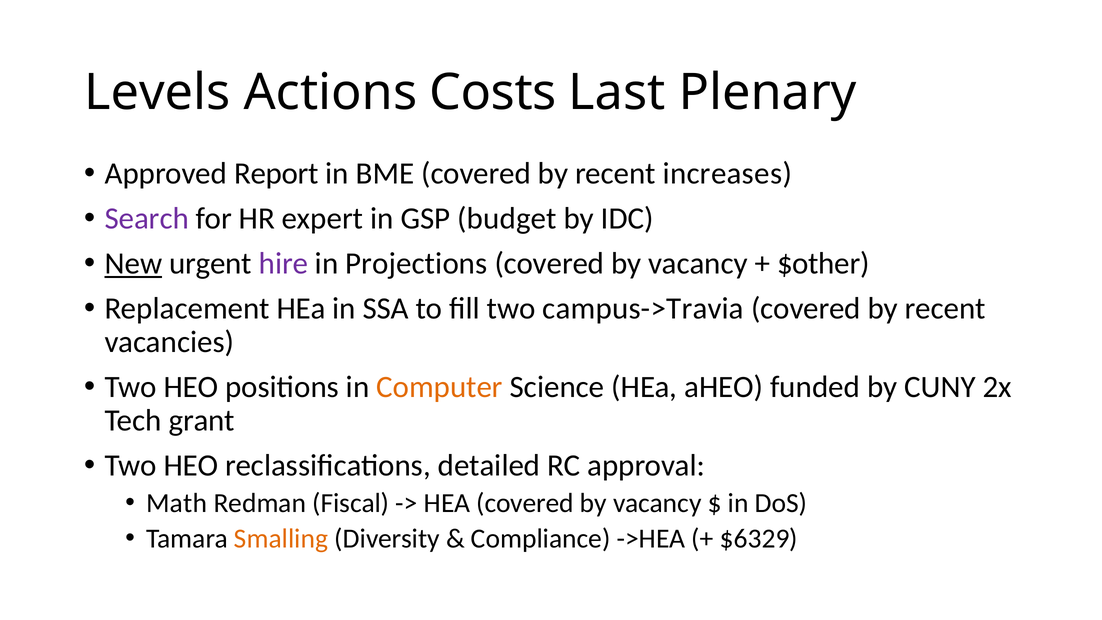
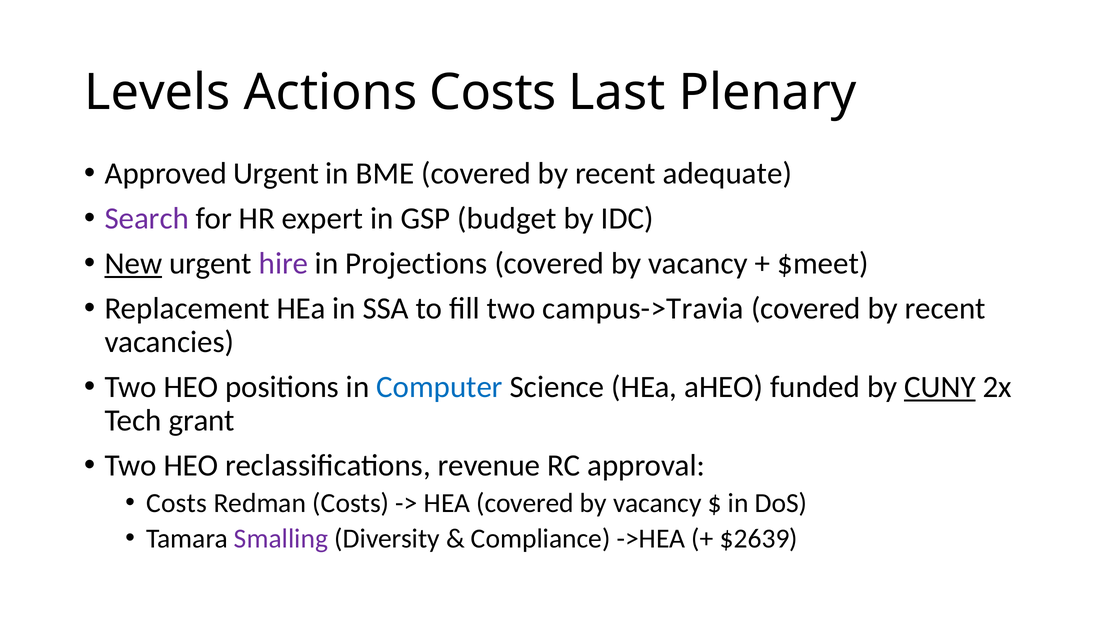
Approved Report: Report -> Urgent
increases: increases -> adequate
$other: $other -> $meet
Computer colour: orange -> blue
CUNY underline: none -> present
detailed: detailed -> revenue
Math at (177, 503): Math -> Costs
Redman Fiscal: Fiscal -> Costs
Smalling colour: orange -> purple
$6329: $6329 -> $2639
